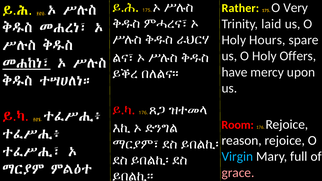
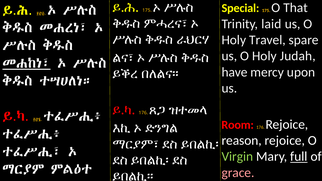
Rather: Rather -> Special
Very: Very -> That
Hours: Hours -> Travel
Offers: Offers -> Judah
Virgin colour: light blue -> light green
full underline: none -> present
